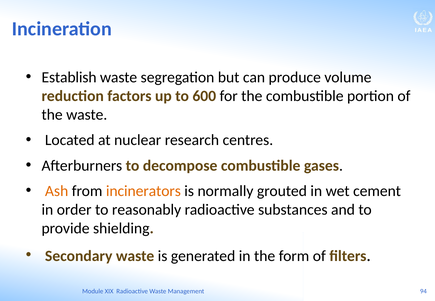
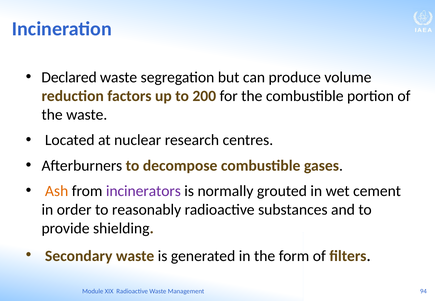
Establish: Establish -> Declared
600: 600 -> 200
incinerators colour: orange -> purple
